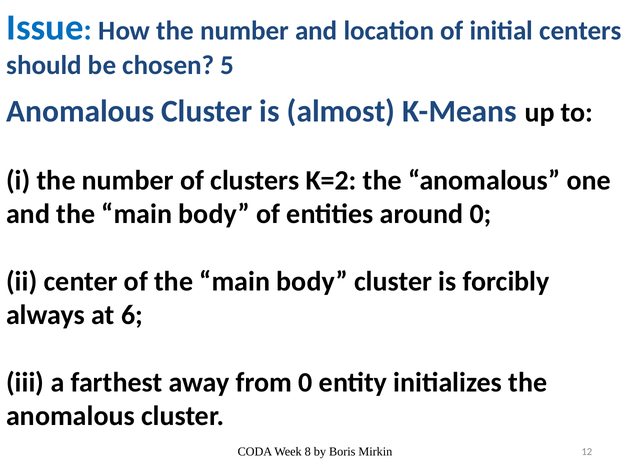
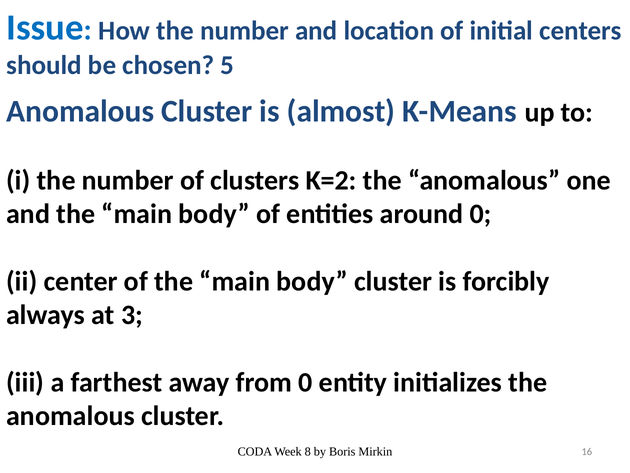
6: 6 -> 3
12: 12 -> 16
